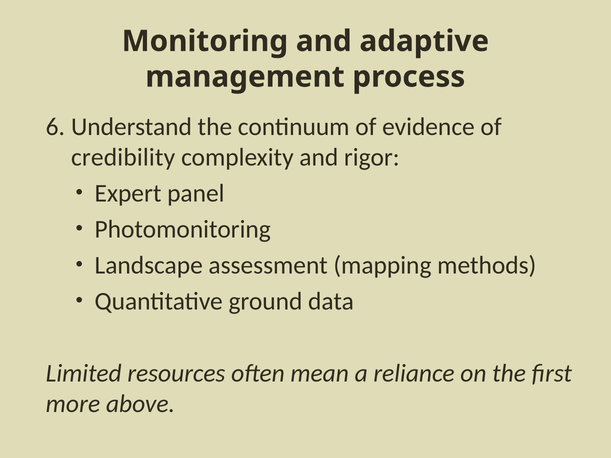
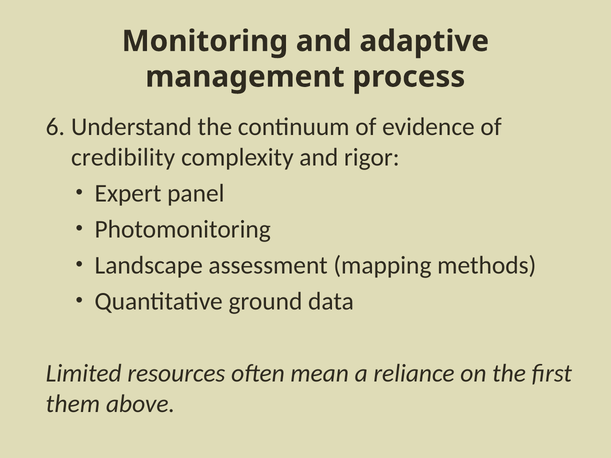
more: more -> them
